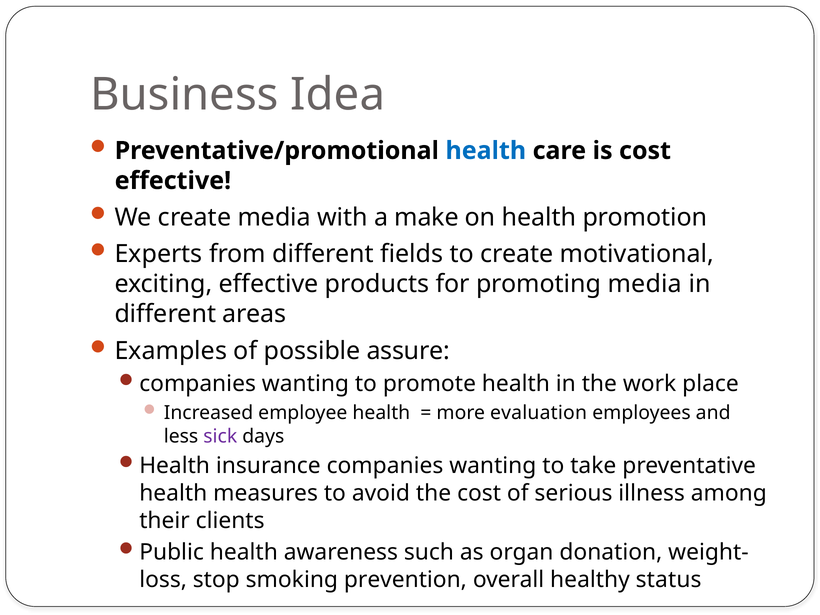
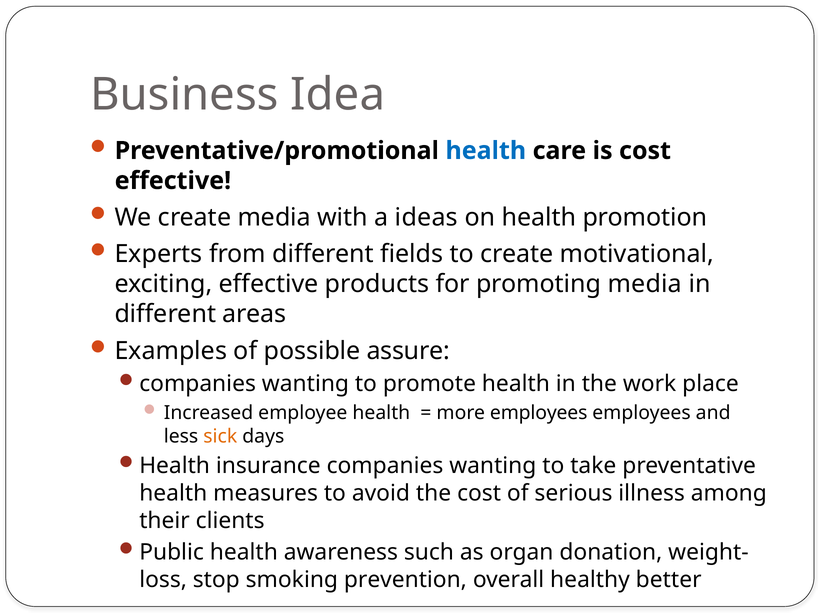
make: make -> ideas
more evaluation: evaluation -> employees
sick colour: purple -> orange
status: status -> better
